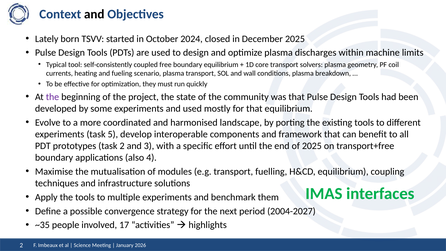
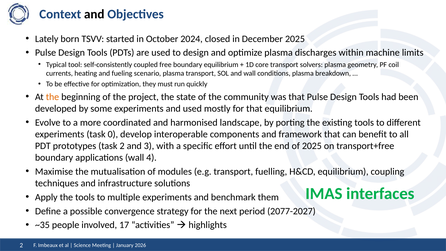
the at (52, 97) colour: purple -> orange
5: 5 -> 0
applications also: also -> wall
2004-2027: 2004-2027 -> 2077-2027
